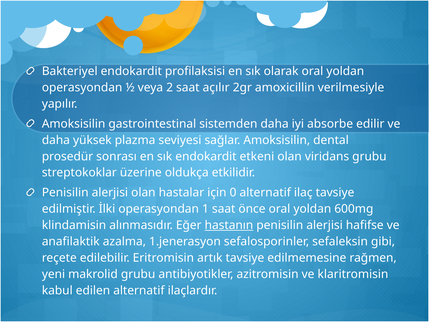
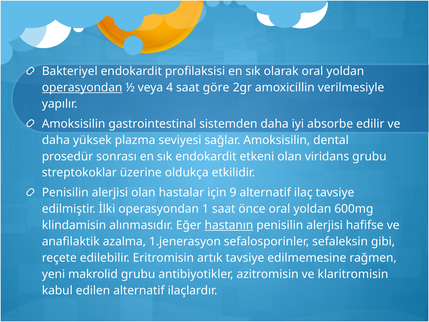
operasyondan at (82, 88) underline: none -> present
2: 2 -> 4
açılır: açılır -> göre
0: 0 -> 9
